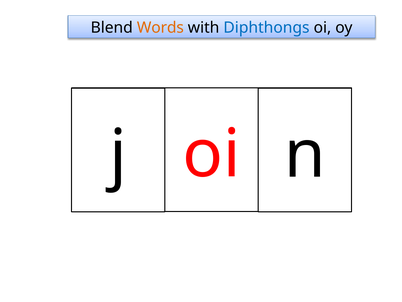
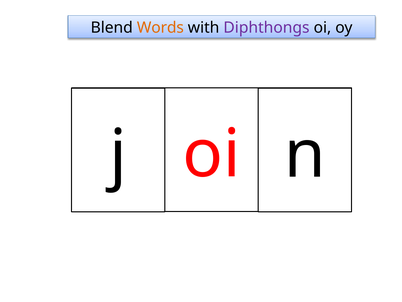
Diphthongs colour: blue -> purple
